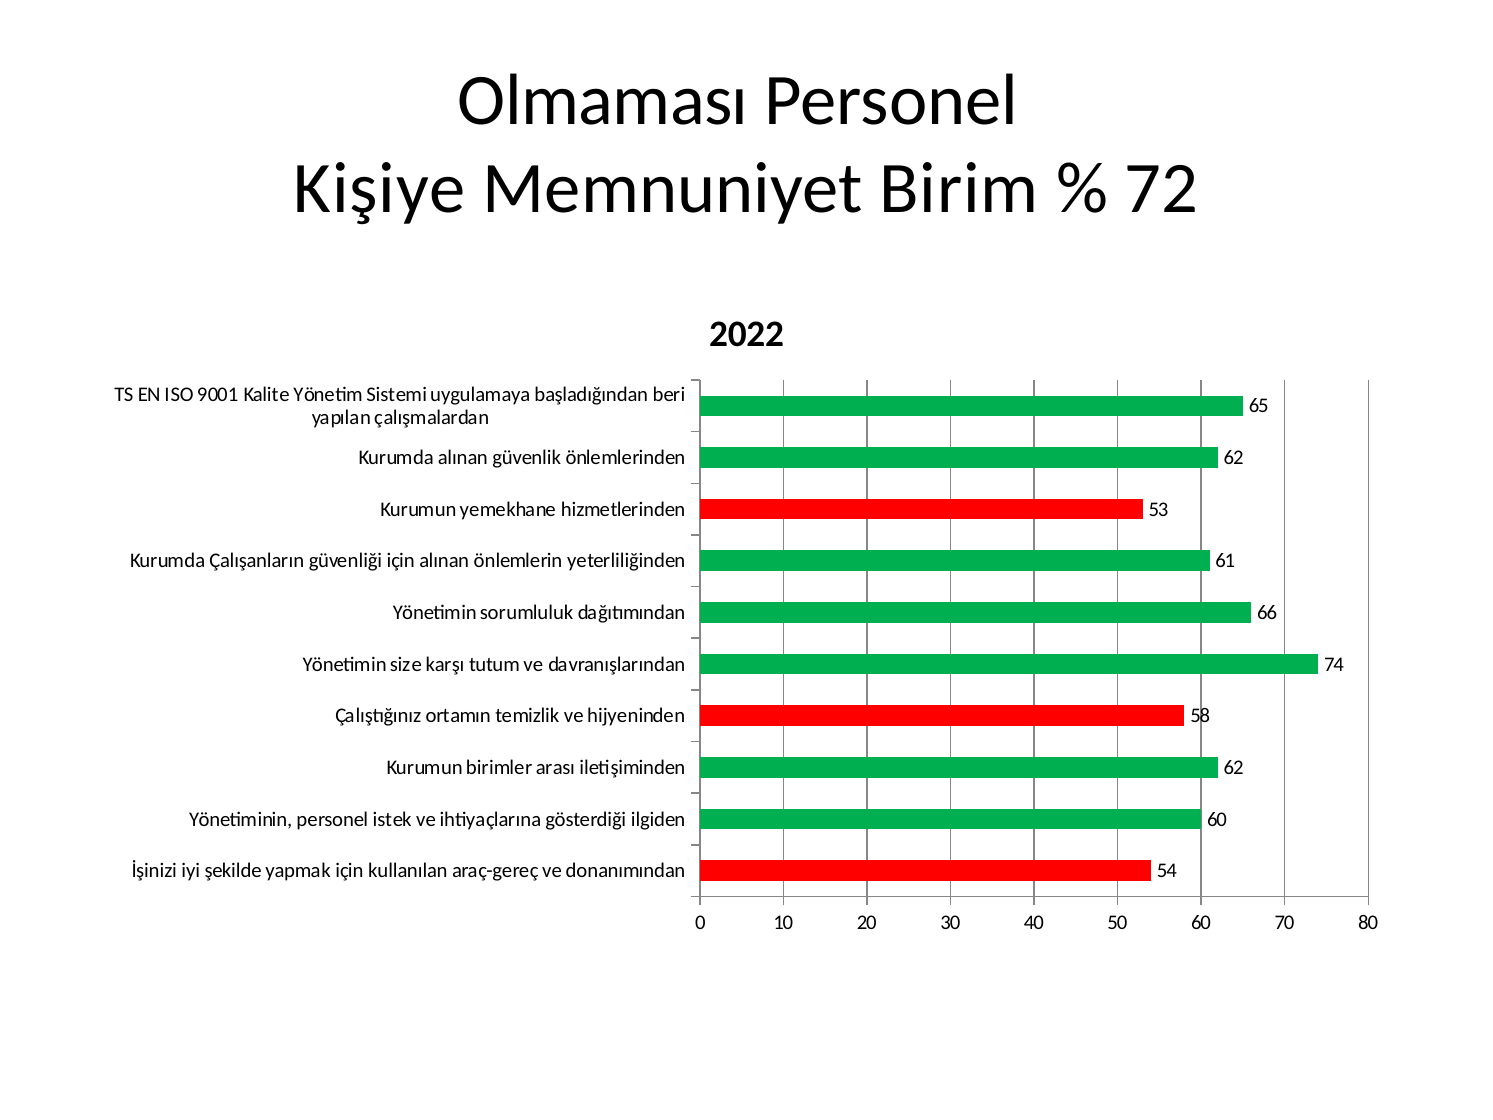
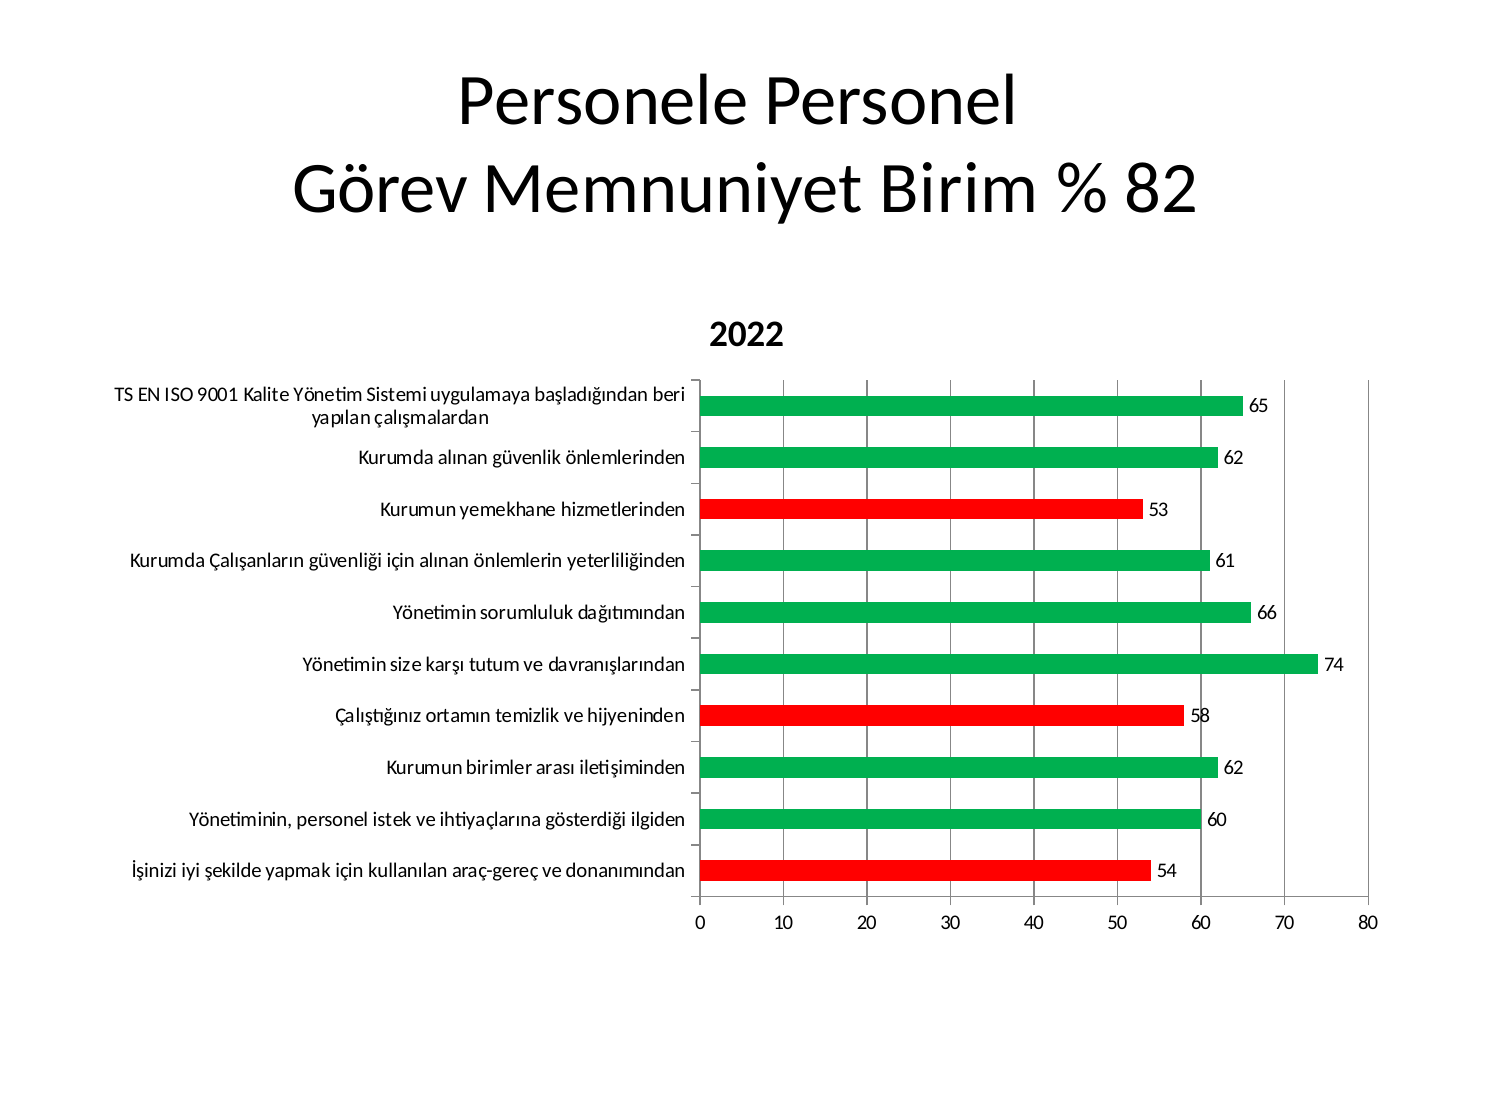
Olmaması: Olmaması -> Personele
Kişiye: Kişiye -> Görev
72: 72 -> 82
